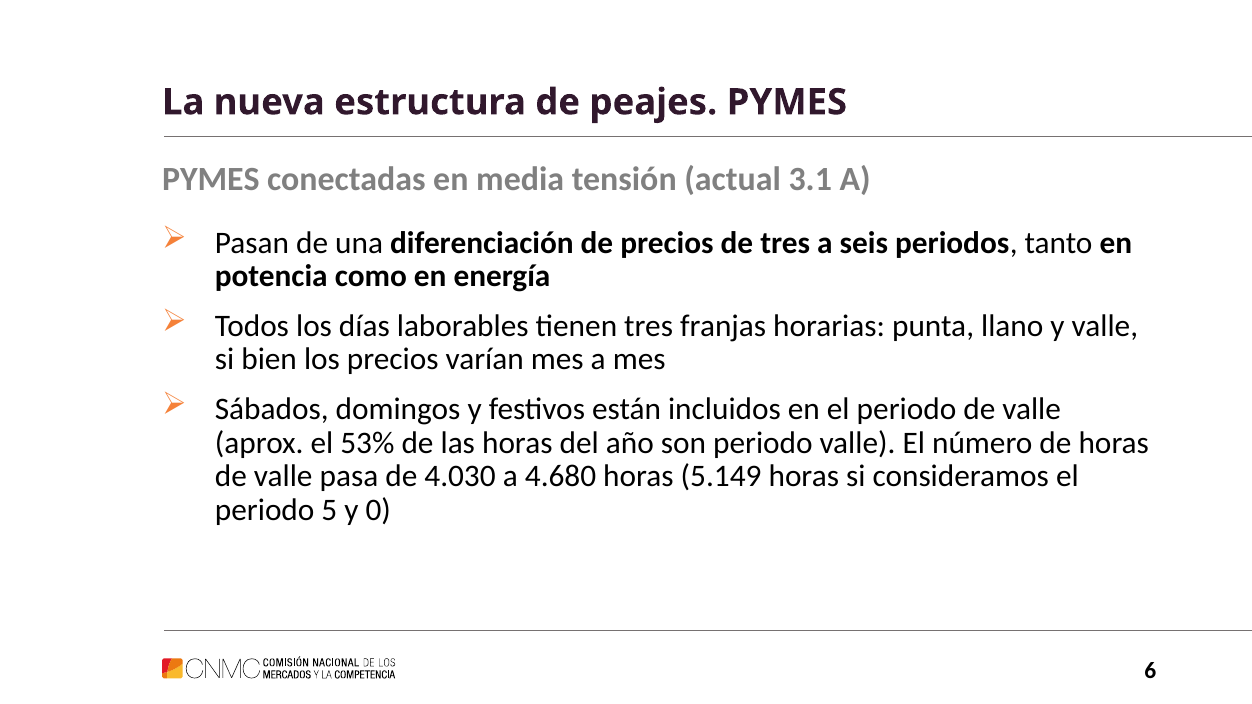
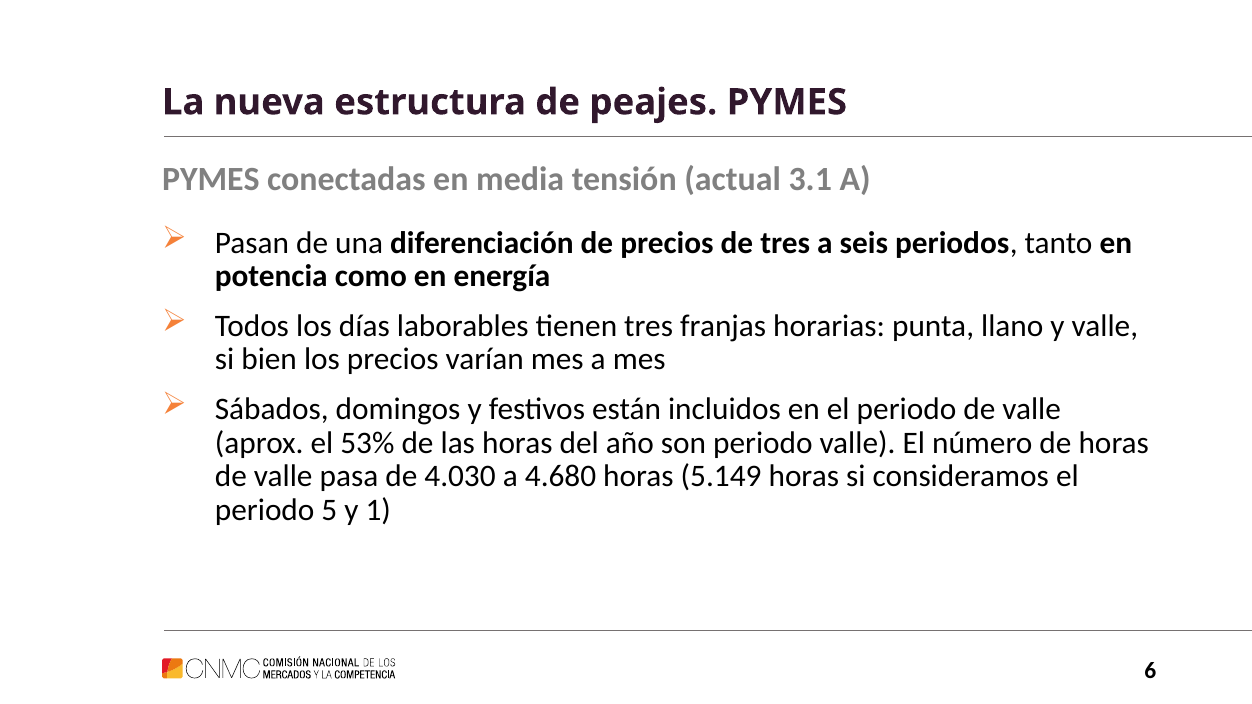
0: 0 -> 1
